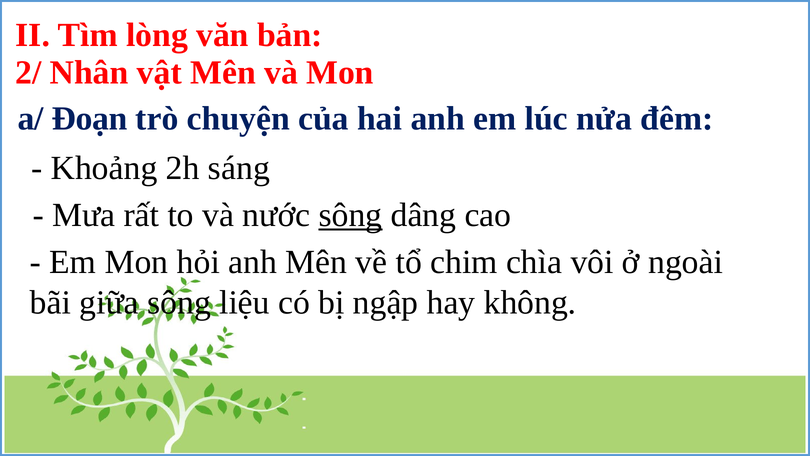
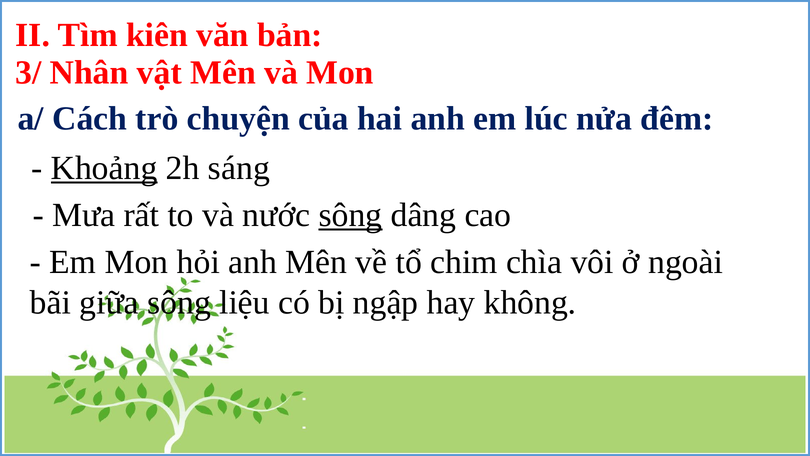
lòng: lòng -> kiên
2/: 2/ -> 3/
Đoạn: Đoạn -> Cách
Khoảng underline: none -> present
